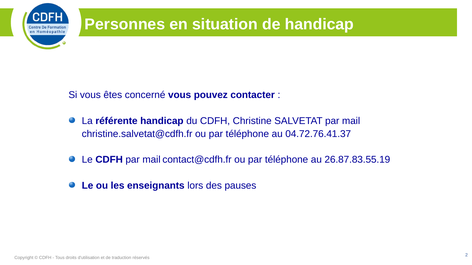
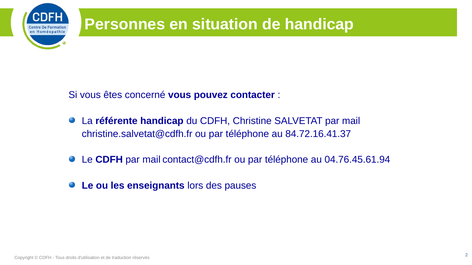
04.72.76.41.37: 04.72.76.41.37 -> 84.72.16.41.37
26.87.83.55.19: 26.87.83.55.19 -> 04.76.45.61.94
